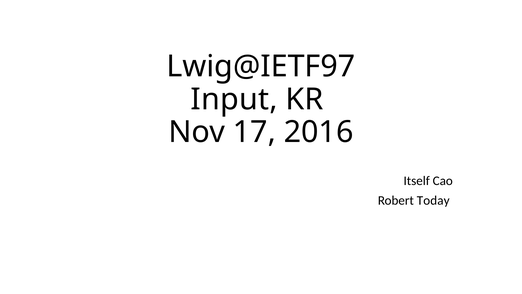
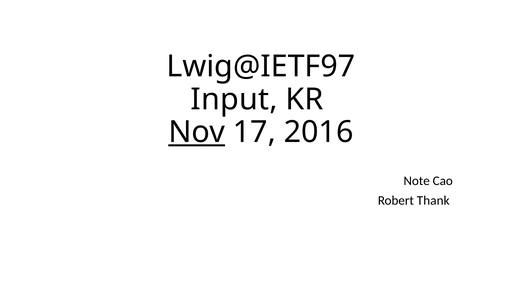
Nov underline: none -> present
Itself: Itself -> Note
Today: Today -> Thank
